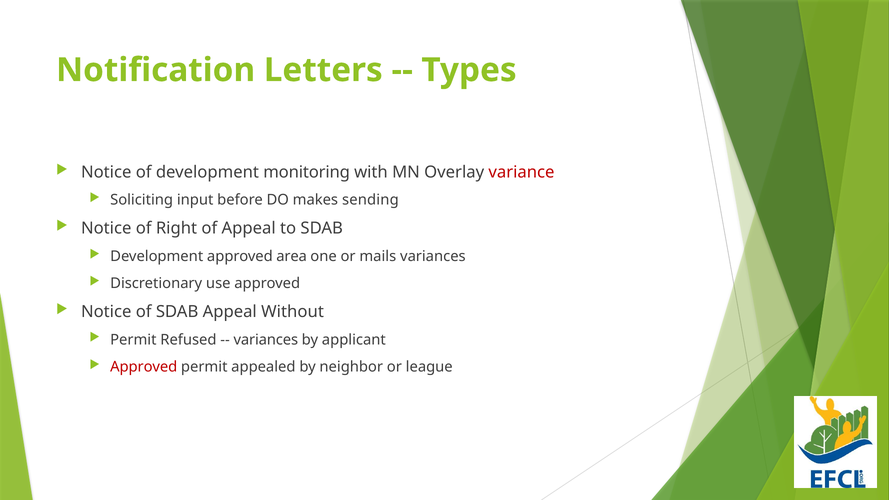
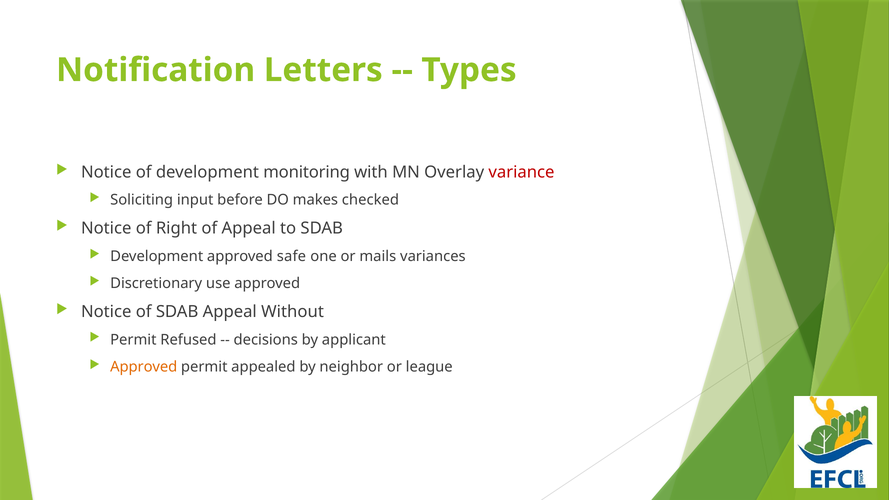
sending: sending -> checked
area: area -> safe
variances at (266, 340): variances -> decisions
Approved at (144, 367) colour: red -> orange
